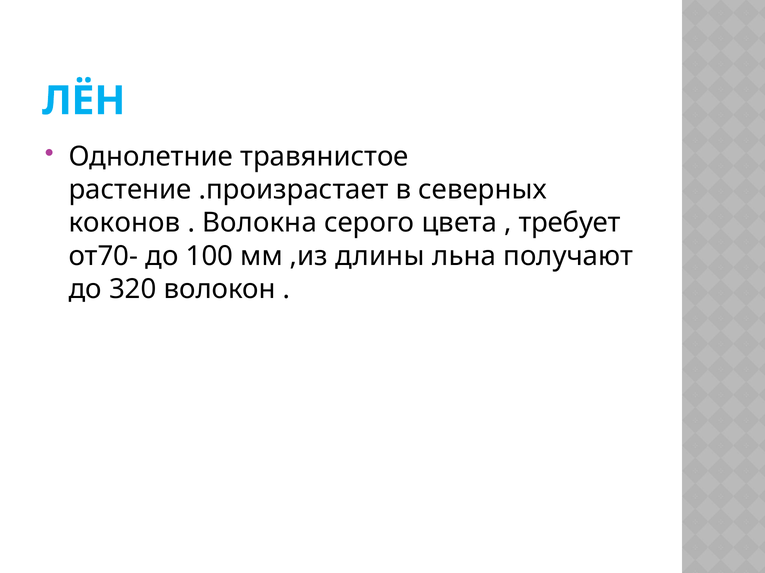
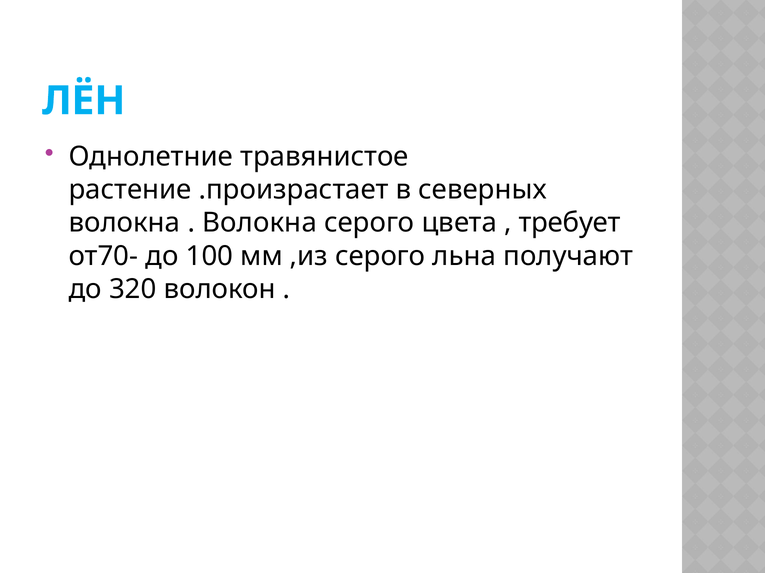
коконов at (124, 223): коконов -> волокна
,из длины: длины -> серого
